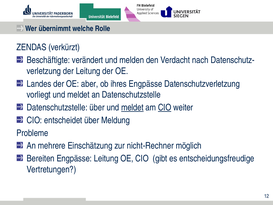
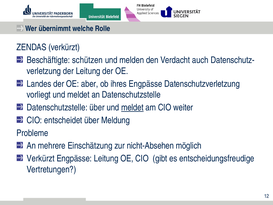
verändert: verändert -> schützen
nach: nach -> auch
CIO at (165, 107) underline: present -> none
nicht-Rechner: nicht-Rechner -> nicht-Absehen
Bereiten at (41, 158): Bereiten -> Verkürzt
